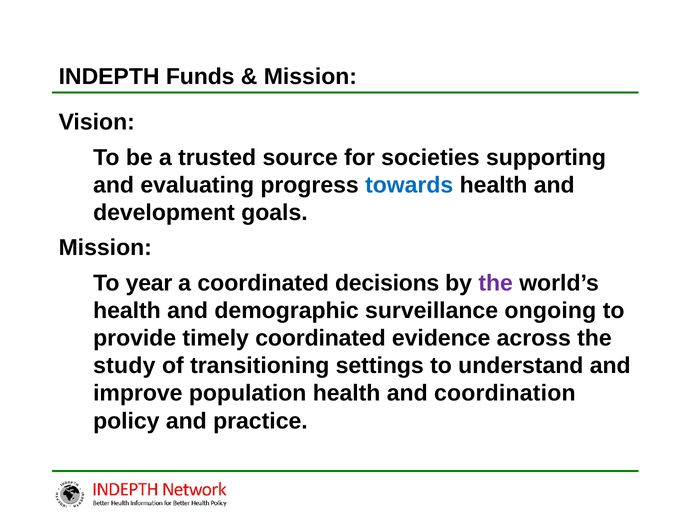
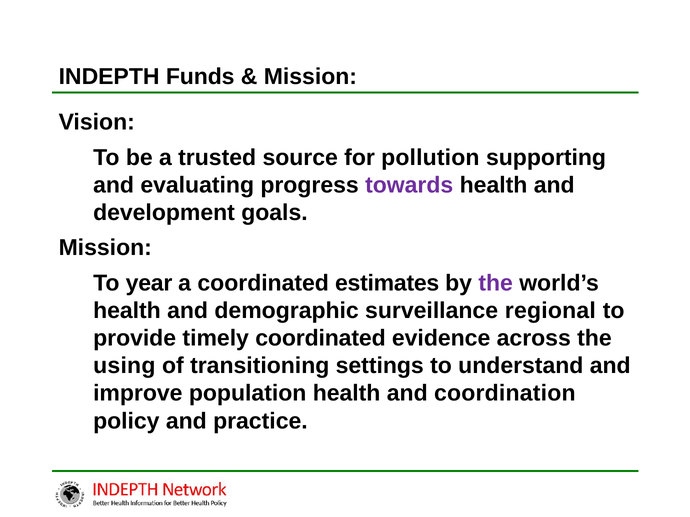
societies: societies -> pollution
towards colour: blue -> purple
decisions: decisions -> estimates
ongoing: ongoing -> regional
study: study -> using
